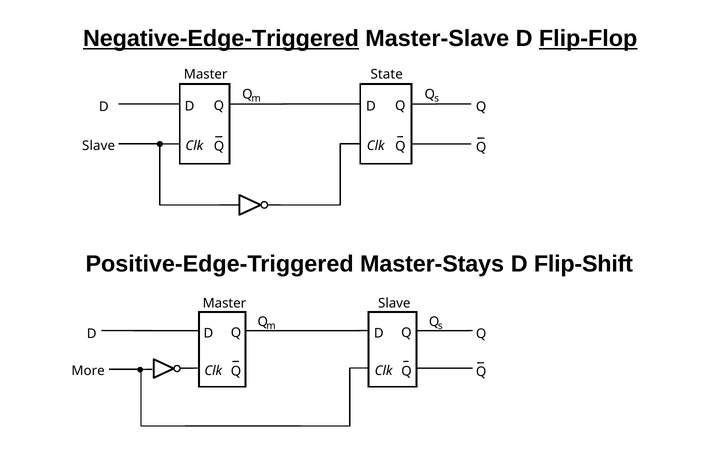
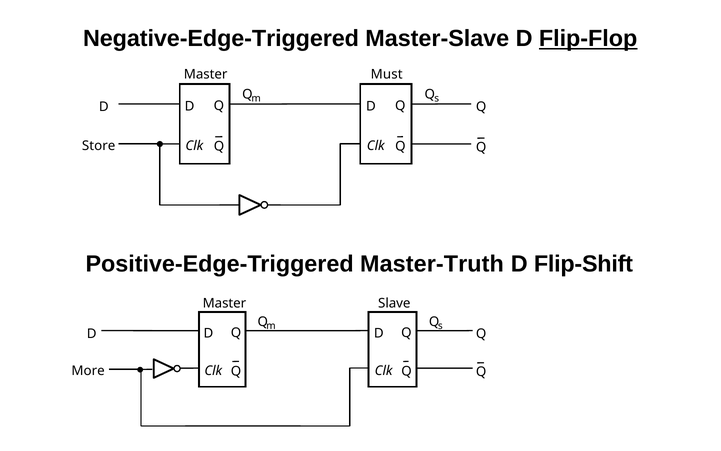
Negative-Edge-Triggered underline: present -> none
State: State -> Must
Slave at (99, 146): Slave -> Store
Master-Stays: Master-Stays -> Master-Truth
